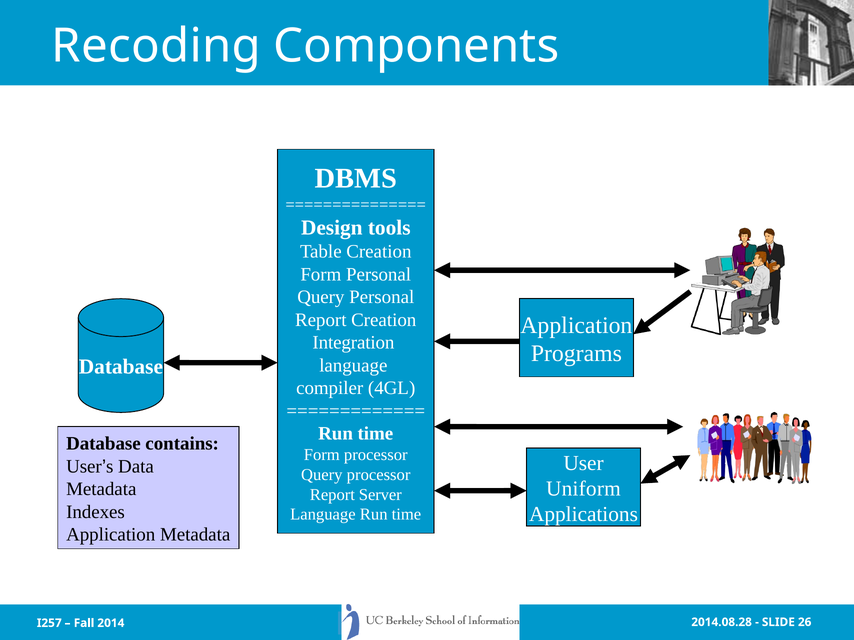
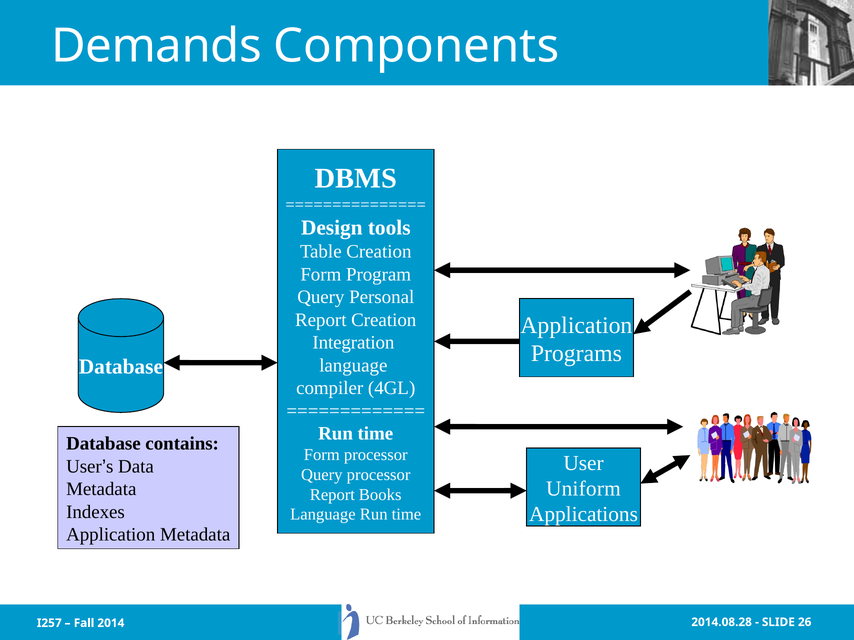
Recoding: Recoding -> Demands
Form Personal: Personal -> Program
Server: Server -> Books
